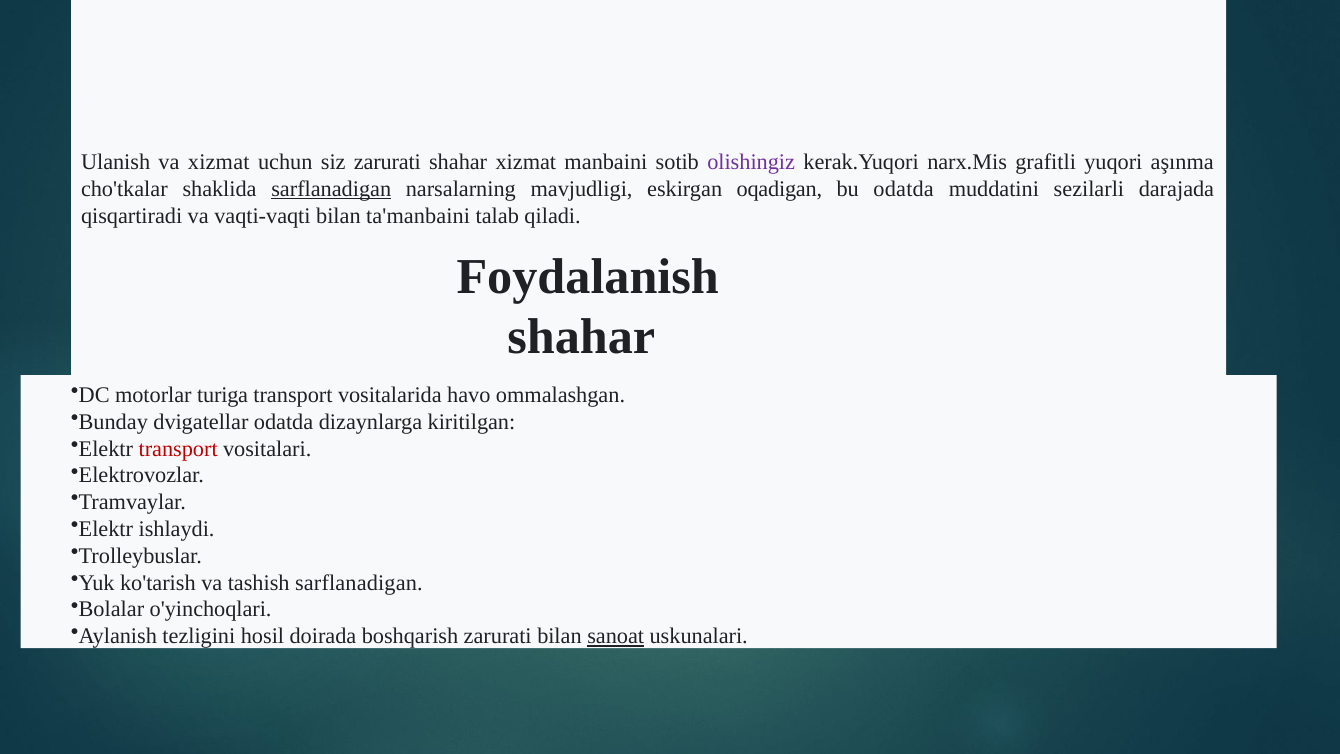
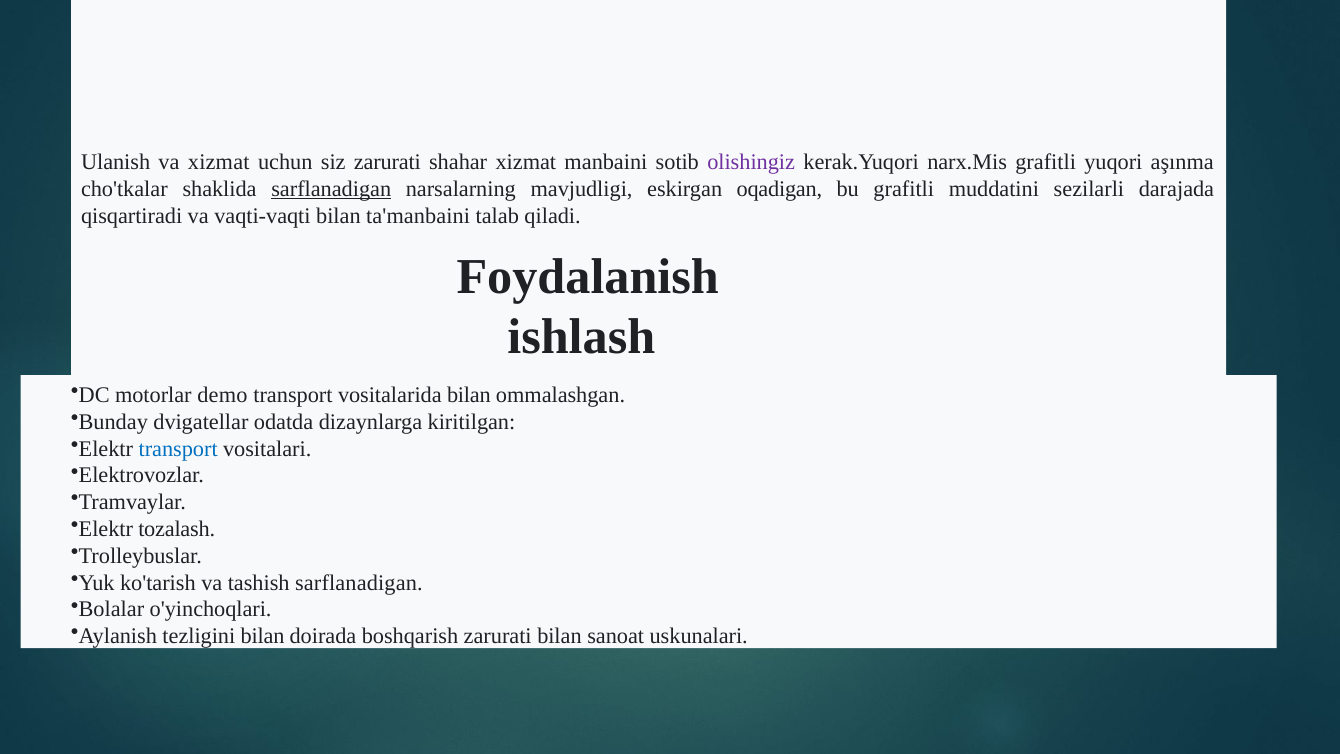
bu odatda: odatda -> grafitli
shahar at (581, 337): shahar -> ishlash
turiga: turiga -> demo
vositalarida havo: havo -> bilan
transport at (178, 449) colour: red -> blue
ishlaydi: ishlaydi -> tozalash
tezligini hosil: hosil -> bilan
sanoat underline: present -> none
